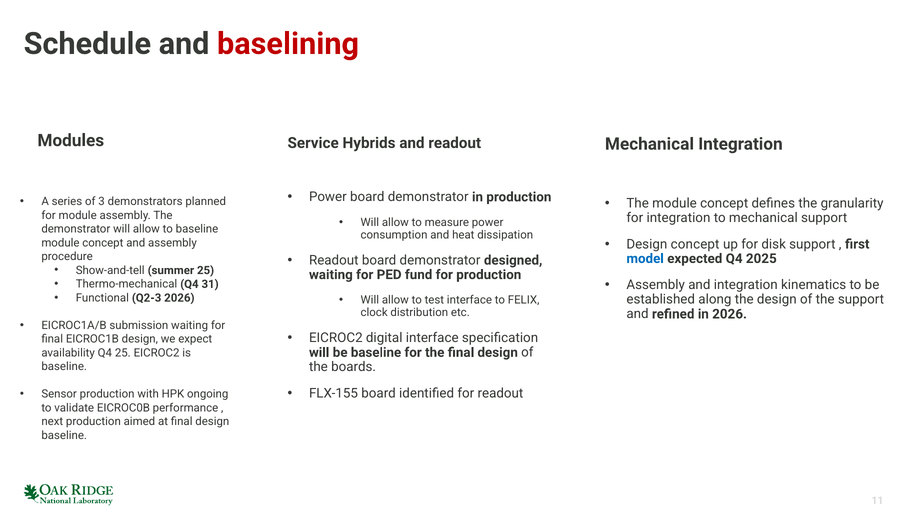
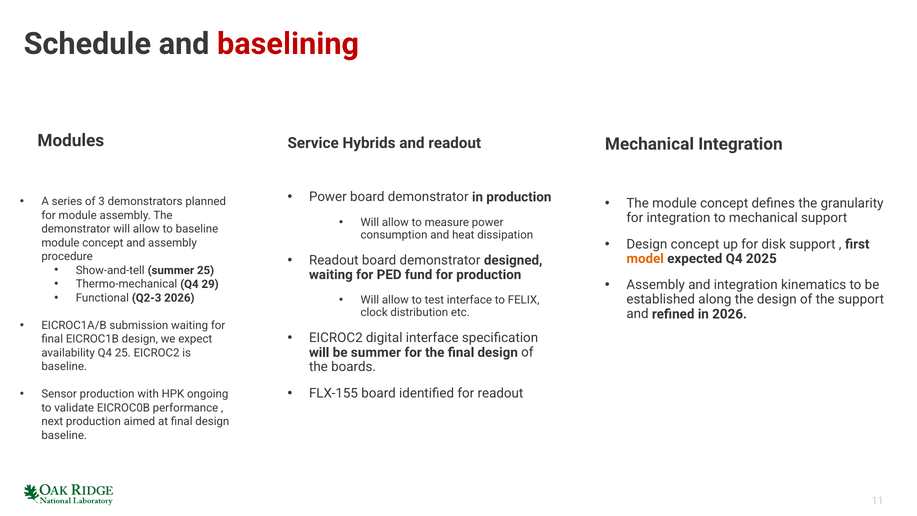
model colour: blue -> orange
31: 31 -> 29
be baseline: baseline -> summer
